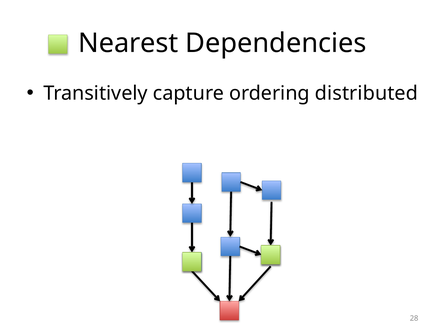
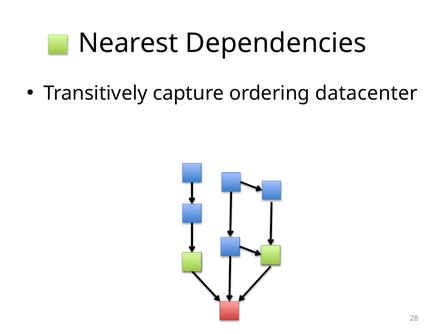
distributed: distributed -> datacenter
